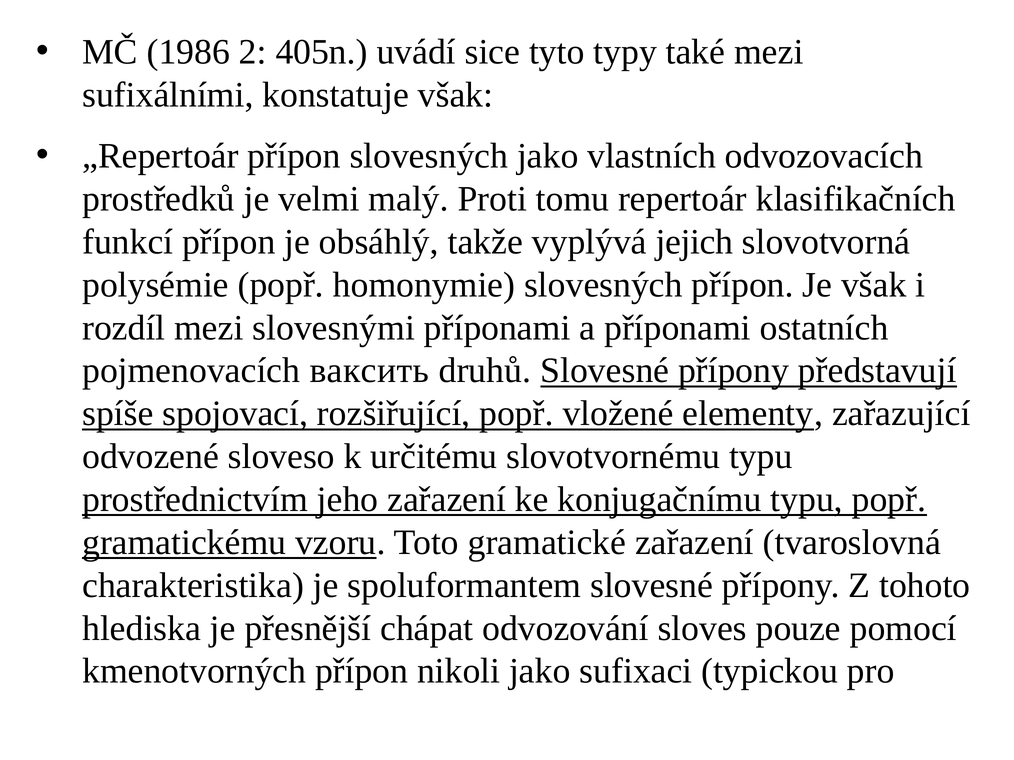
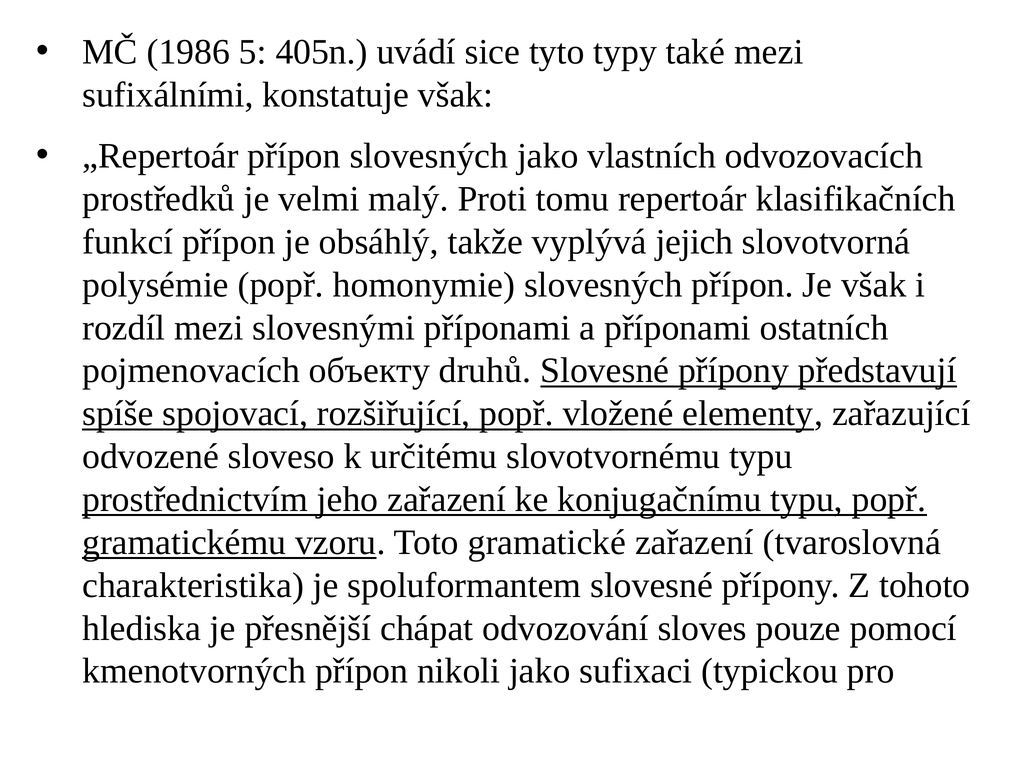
2: 2 -> 5
ваксить: ваксить -> объекту
